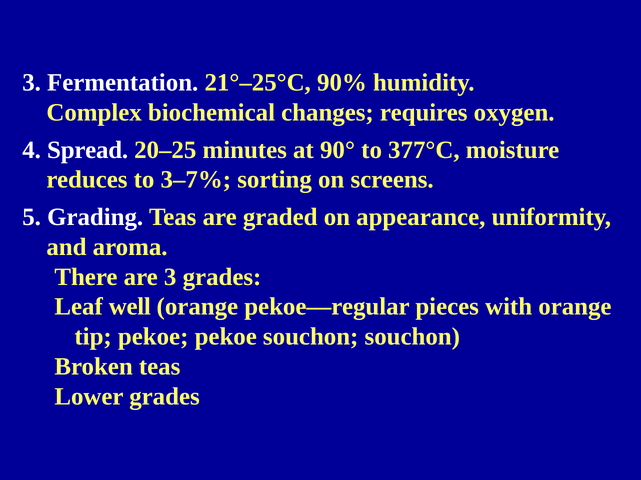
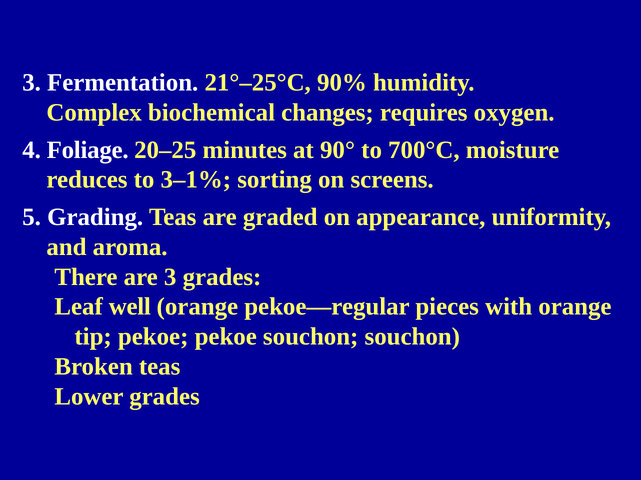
Spread: Spread -> Foliage
377°C: 377°C -> 700°C
3–7%: 3–7% -> 3–1%
